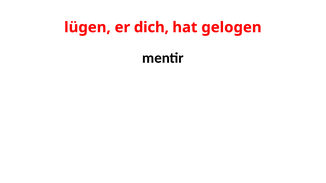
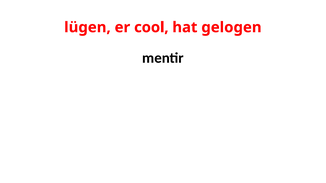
dich: dich -> cool
